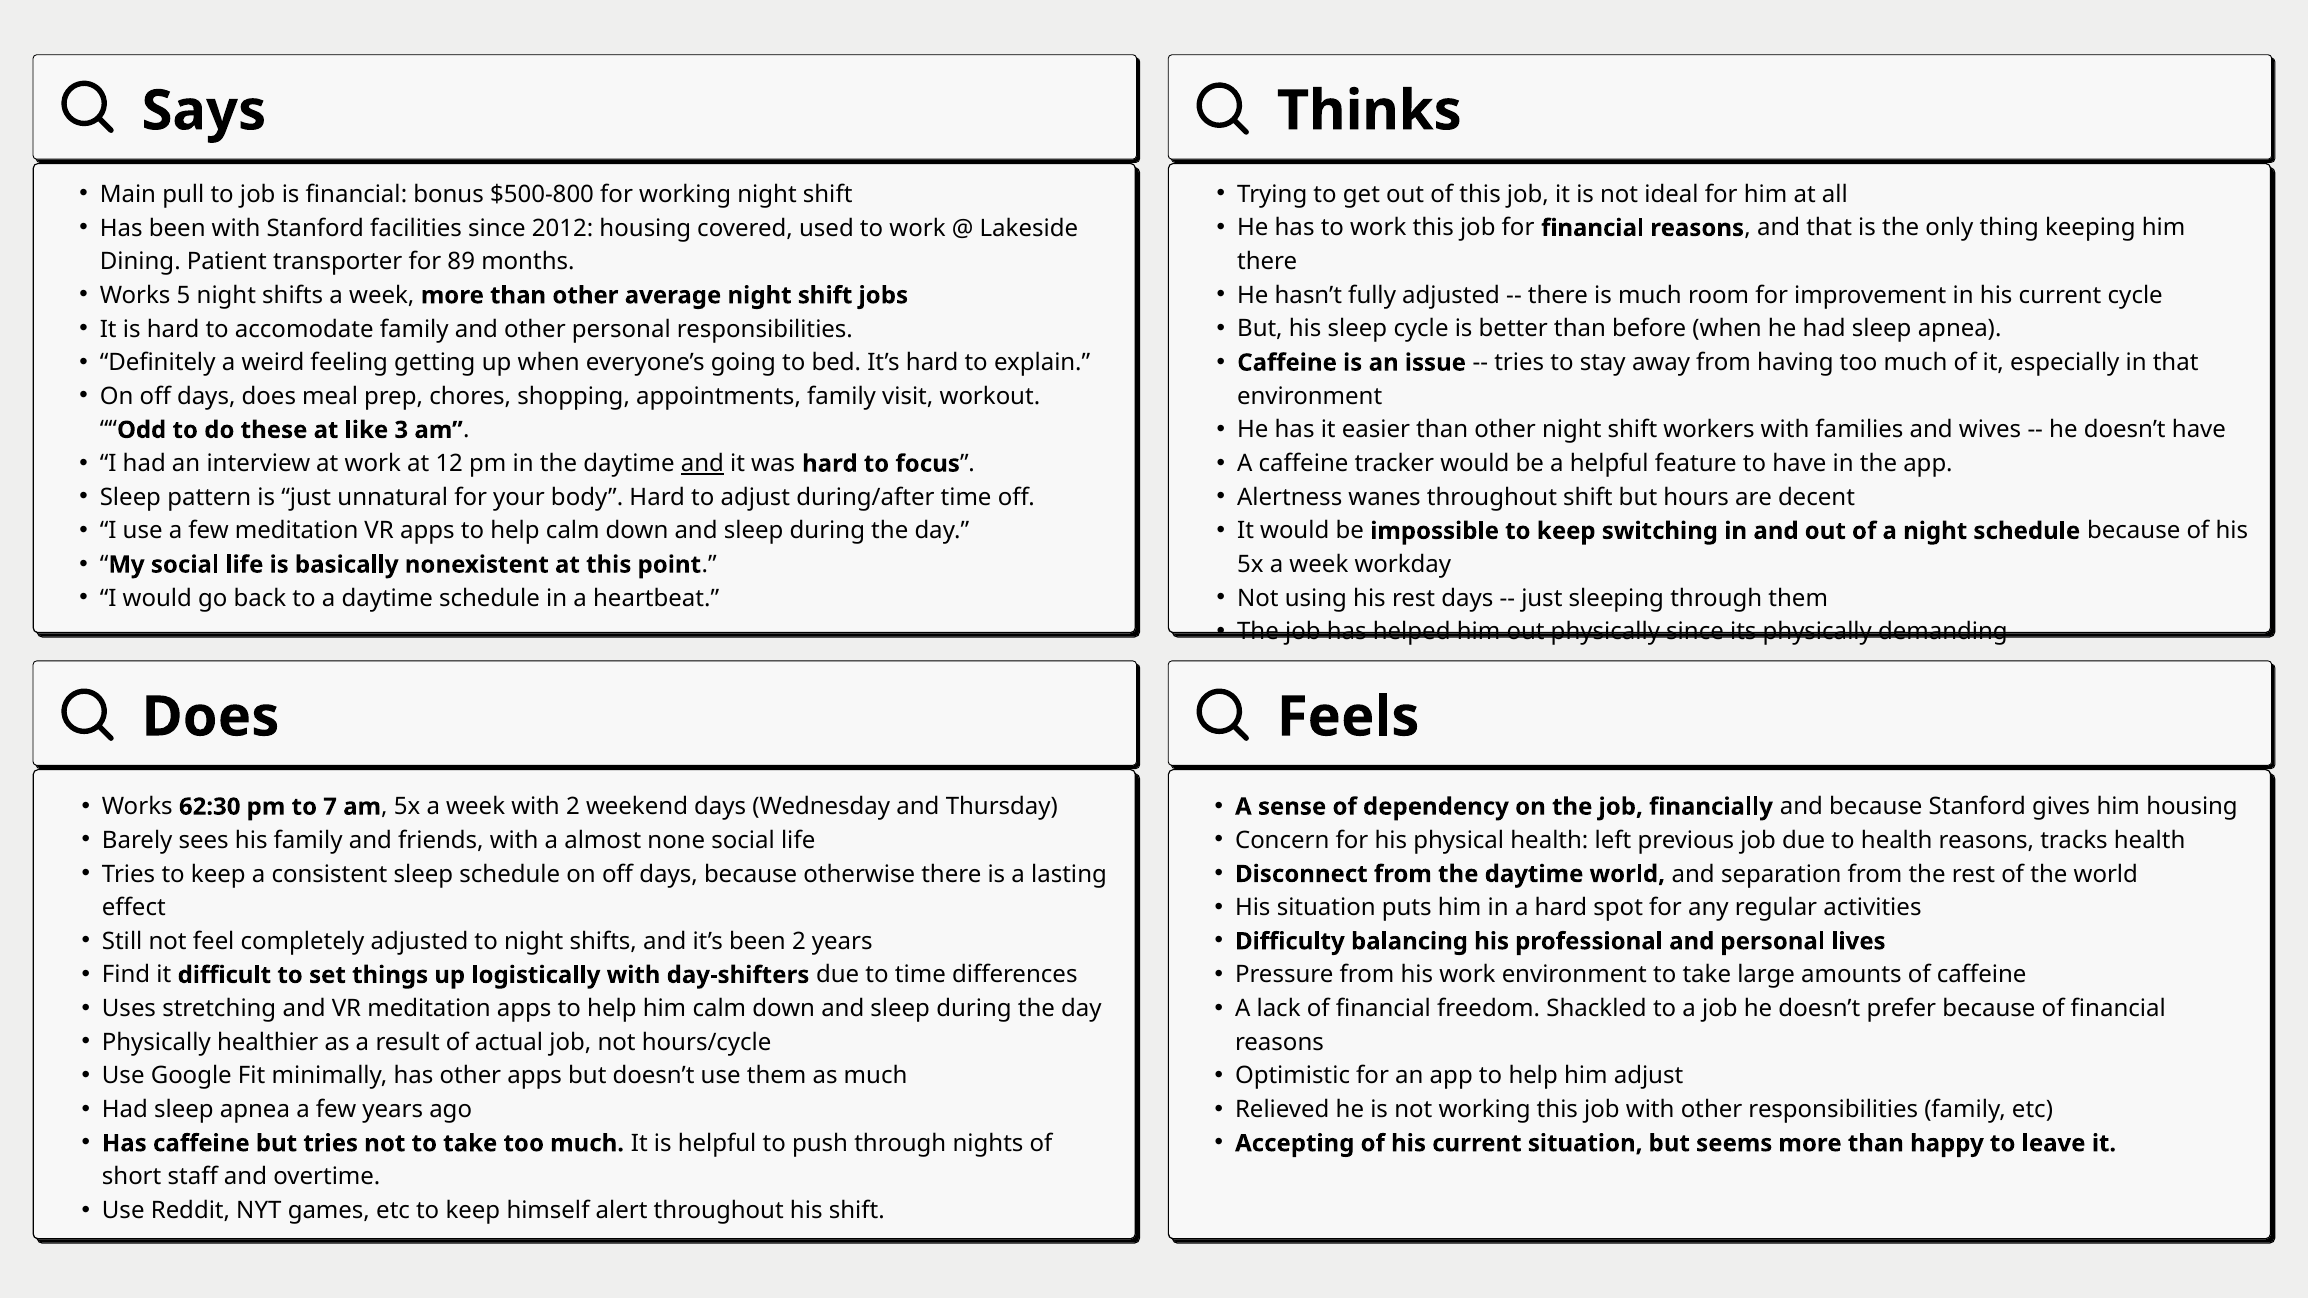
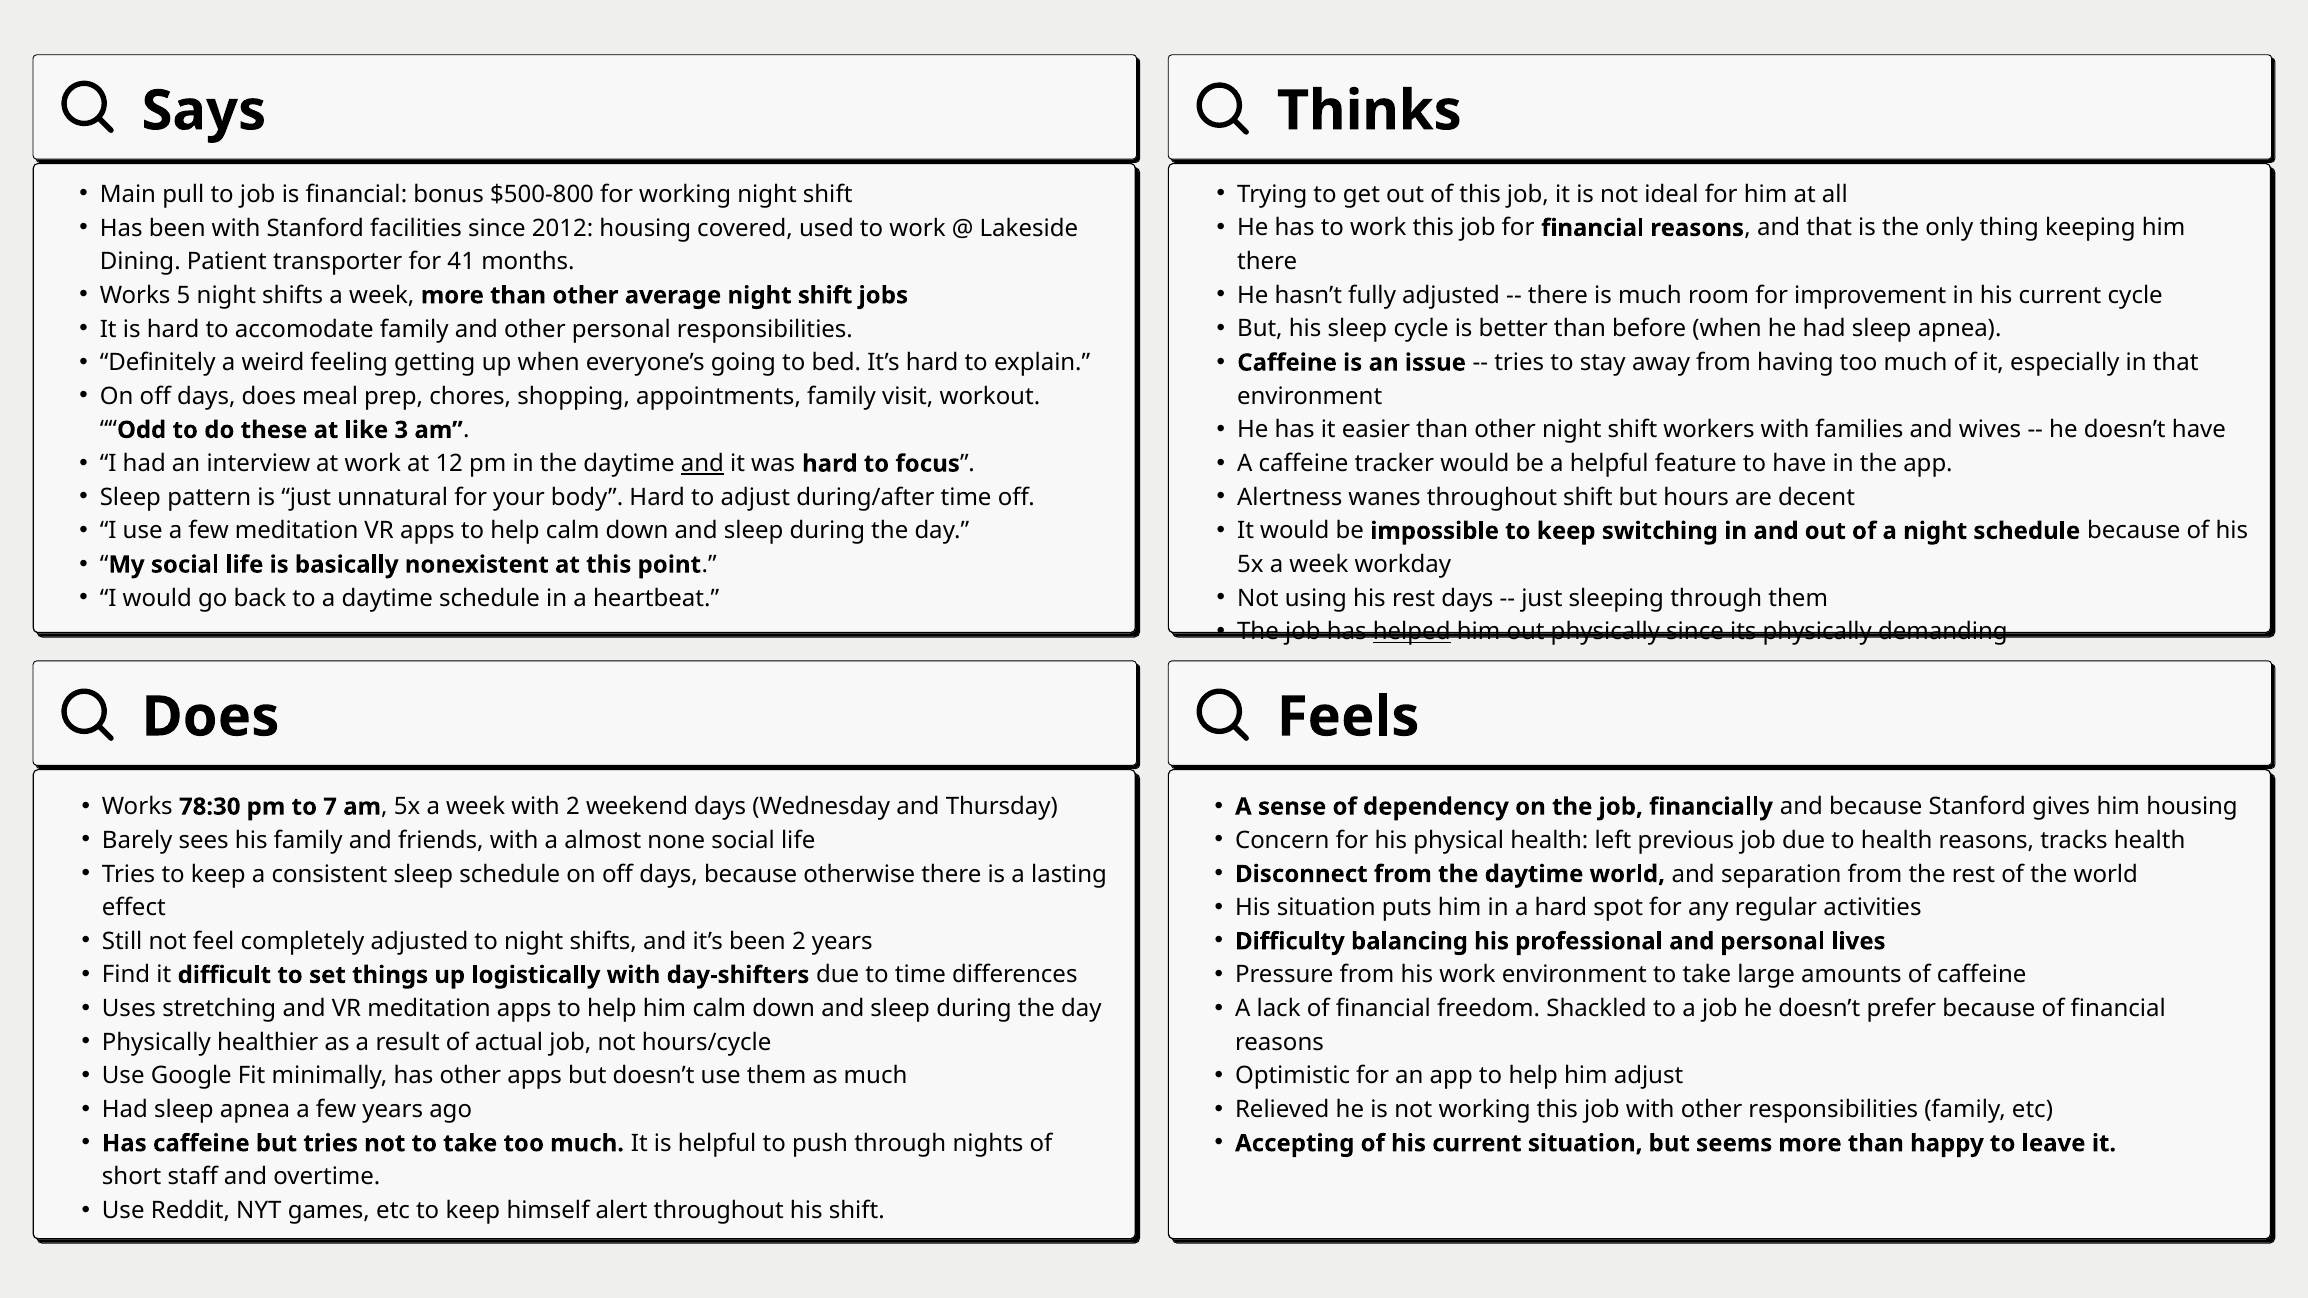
89: 89 -> 41
helped underline: none -> present
62:30: 62:30 -> 78:30
